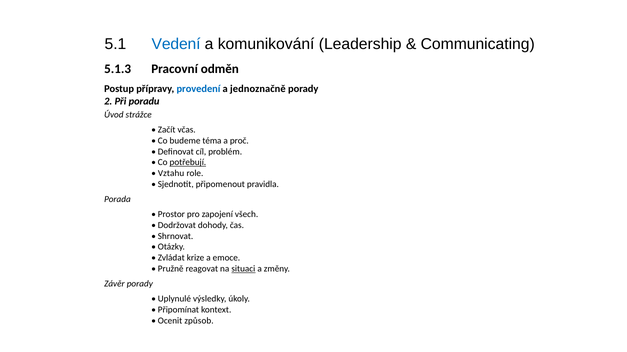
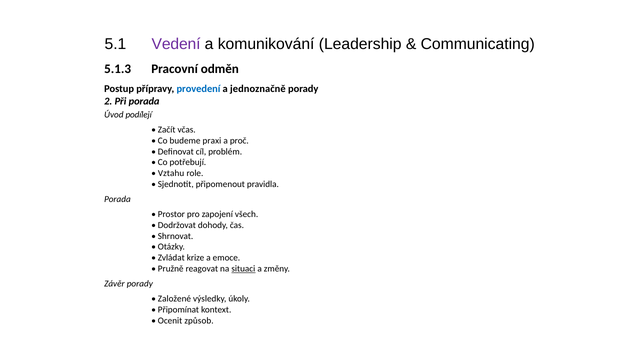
Vedení colour: blue -> purple
Při poradu: poradu -> porada
strážce: strážce -> podílejí
téma: téma -> praxi
potřebují underline: present -> none
Uplynulé: Uplynulé -> Založené
